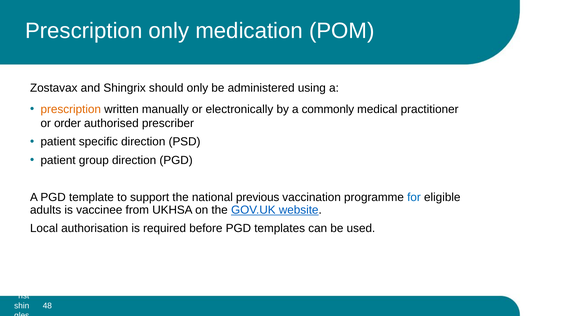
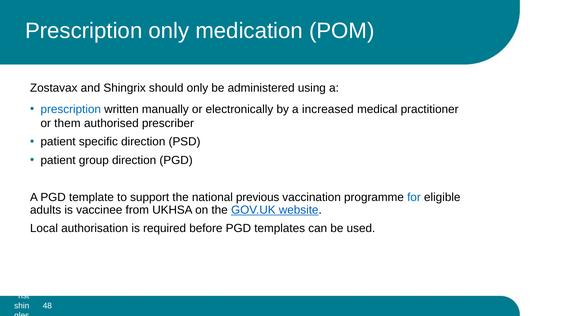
prescription at (71, 109) colour: orange -> blue
commonly: commonly -> increased
order: order -> them
